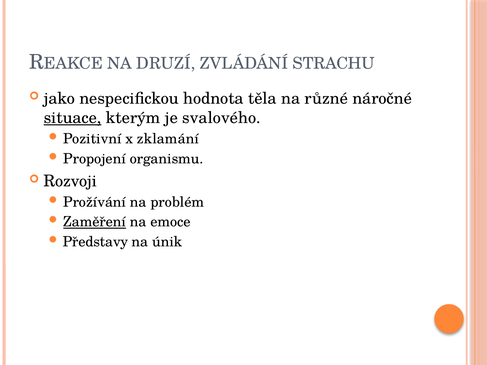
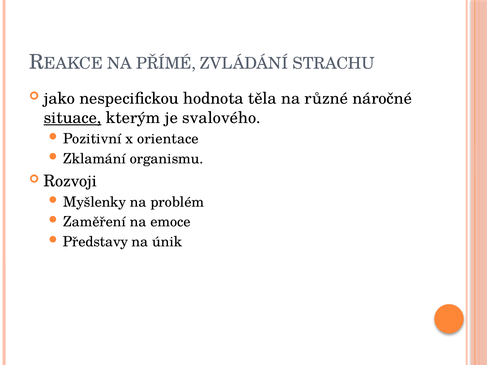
DRUZÍ: DRUZÍ -> PŘÍMÉ
zklamání: zklamání -> orientace
Propojení: Propojení -> Zklamání
Prožívání: Prožívání -> Myšlenky
Zaměření underline: present -> none
